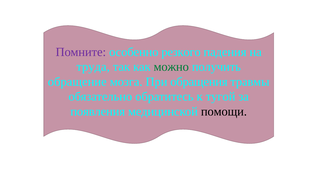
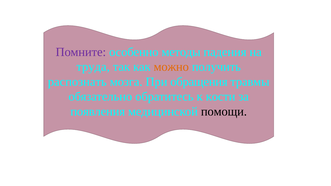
резкого: резкого -> методы
можно colour: green -> orange
обращение: обращение -> распознать
тугой: тугой -> кости
